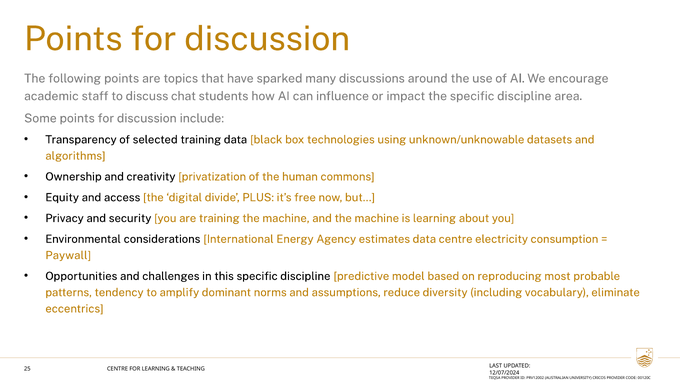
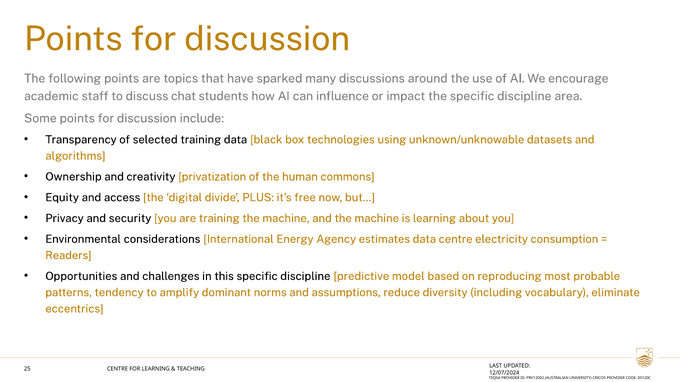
Paywall: Paywall -> Readers
